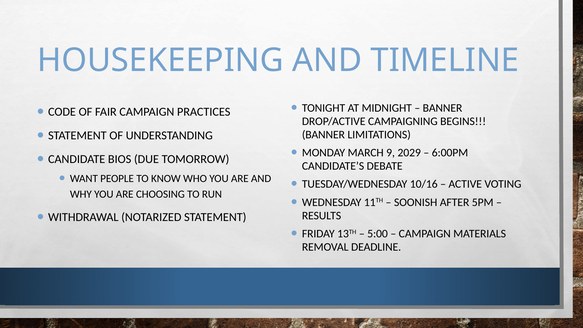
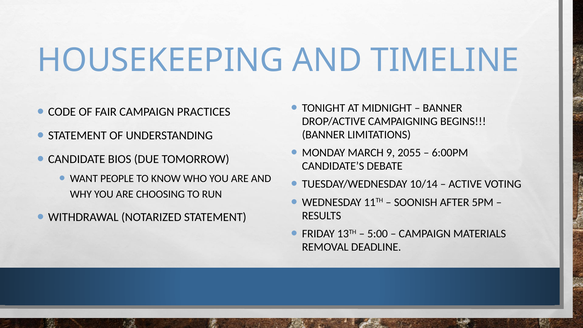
2029: 2029 -> 2055
10/16: 10/16 -> 10/14
